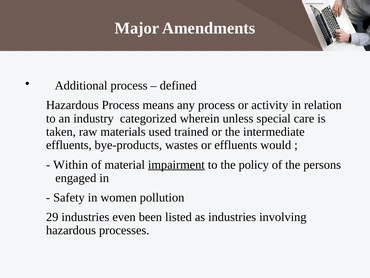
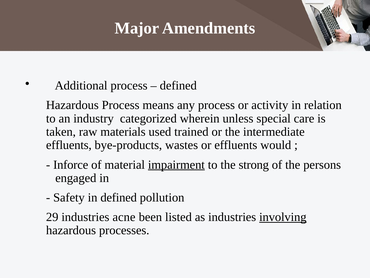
Within: Within -> Inforce
policy: policy -> strong
in women: women -> defined
even: even -> acne
involving underline: none -> present
